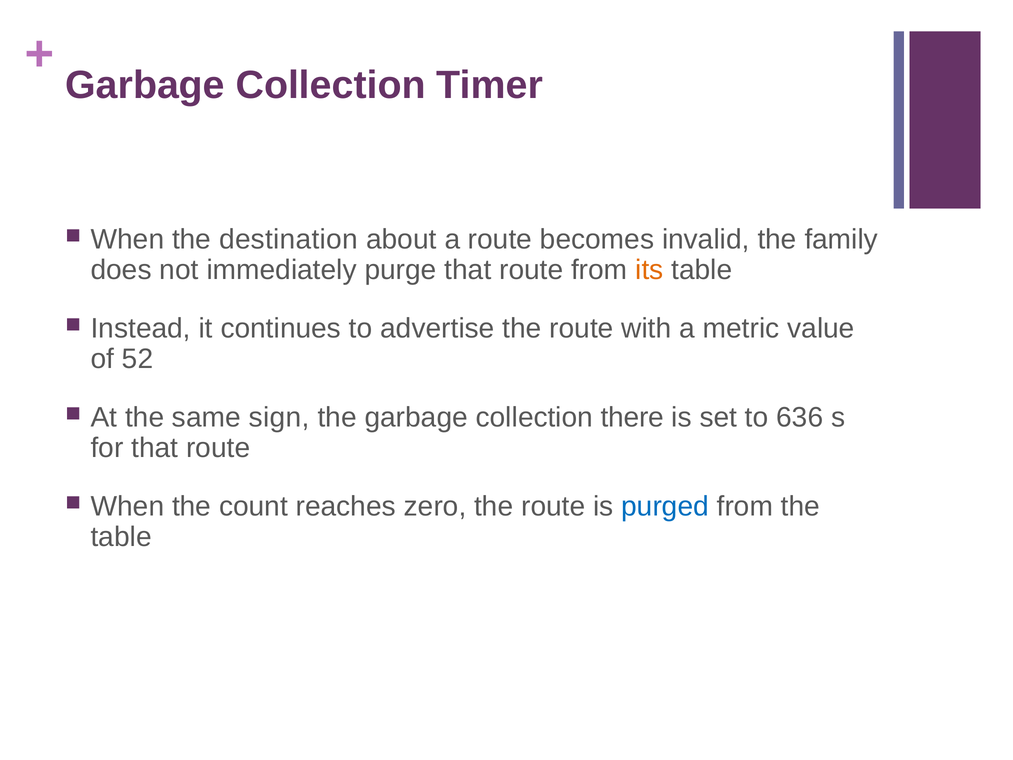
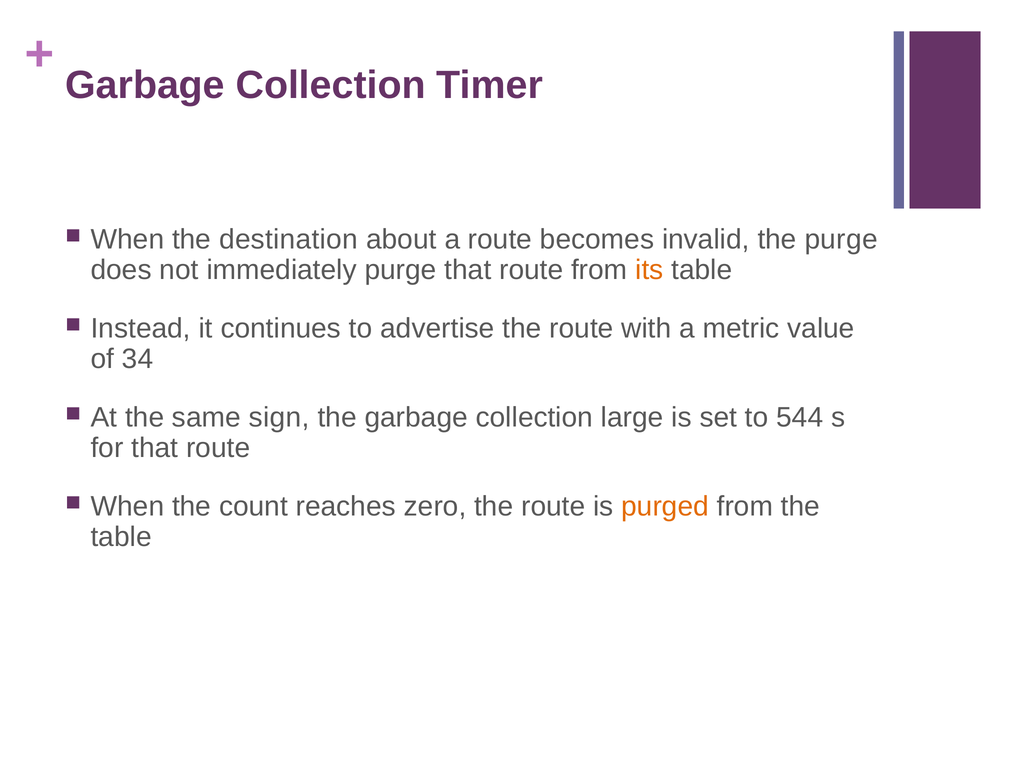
the family: family -> purge
52: 52 -> 34
there: there -> large
636: 636 -> 544
purged colour: blue -> orange
